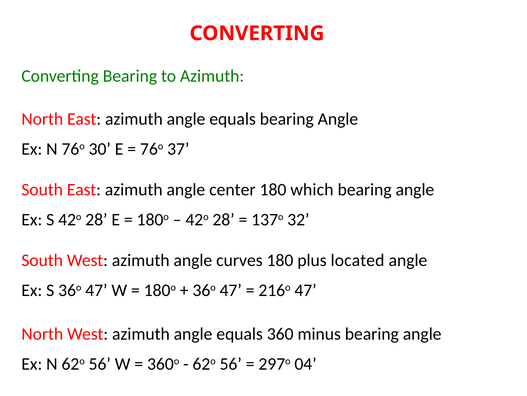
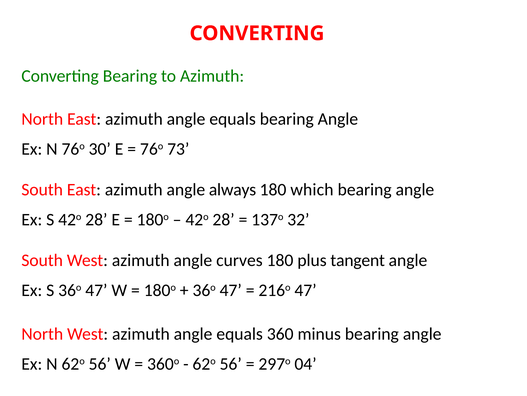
37: 37 -> 73
center: center -> always
located: located -> tangent
